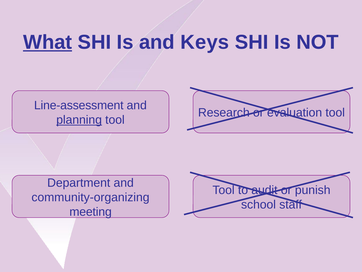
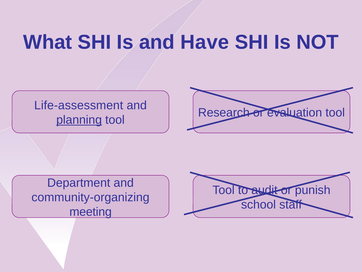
What underline: present -> none
Keys: Keys -> Have
Line-assessment: Line-assessment -> Life-assessment
